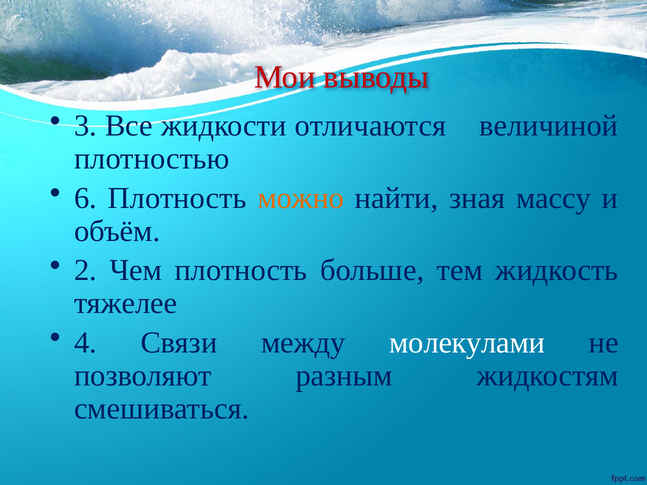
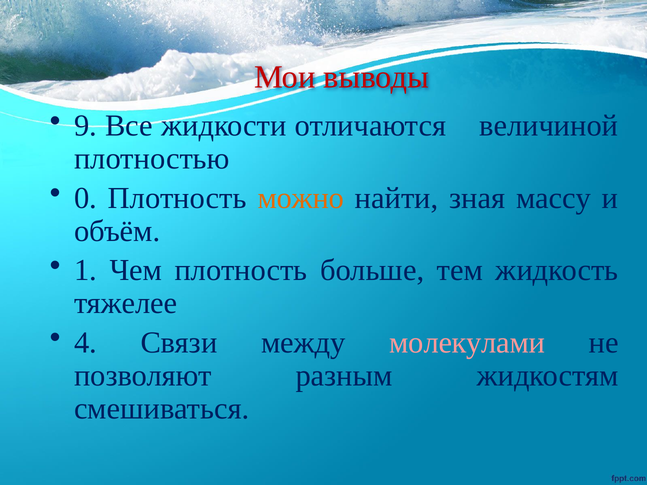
3: 3 -> 9
6: 6 -> 0
2: 2 -> 1
молекулами colour: white -> pink
